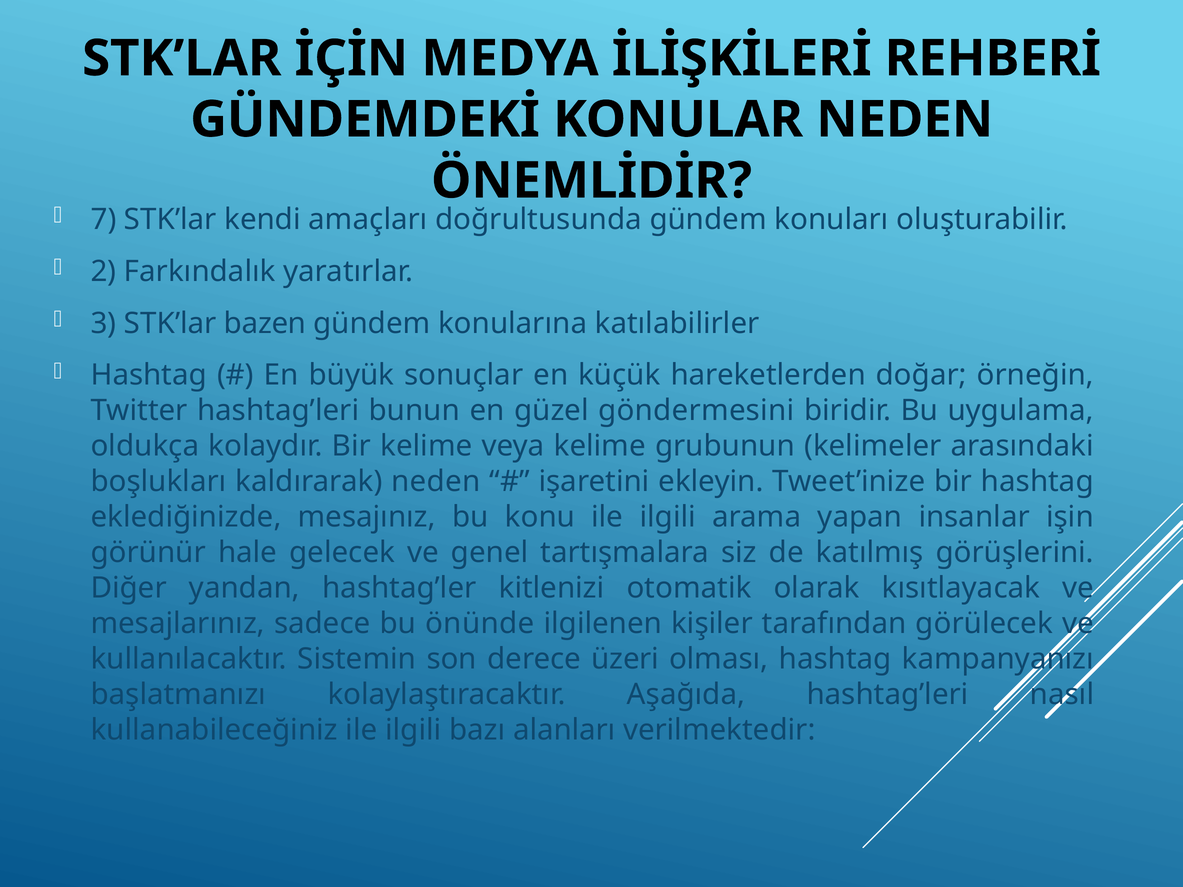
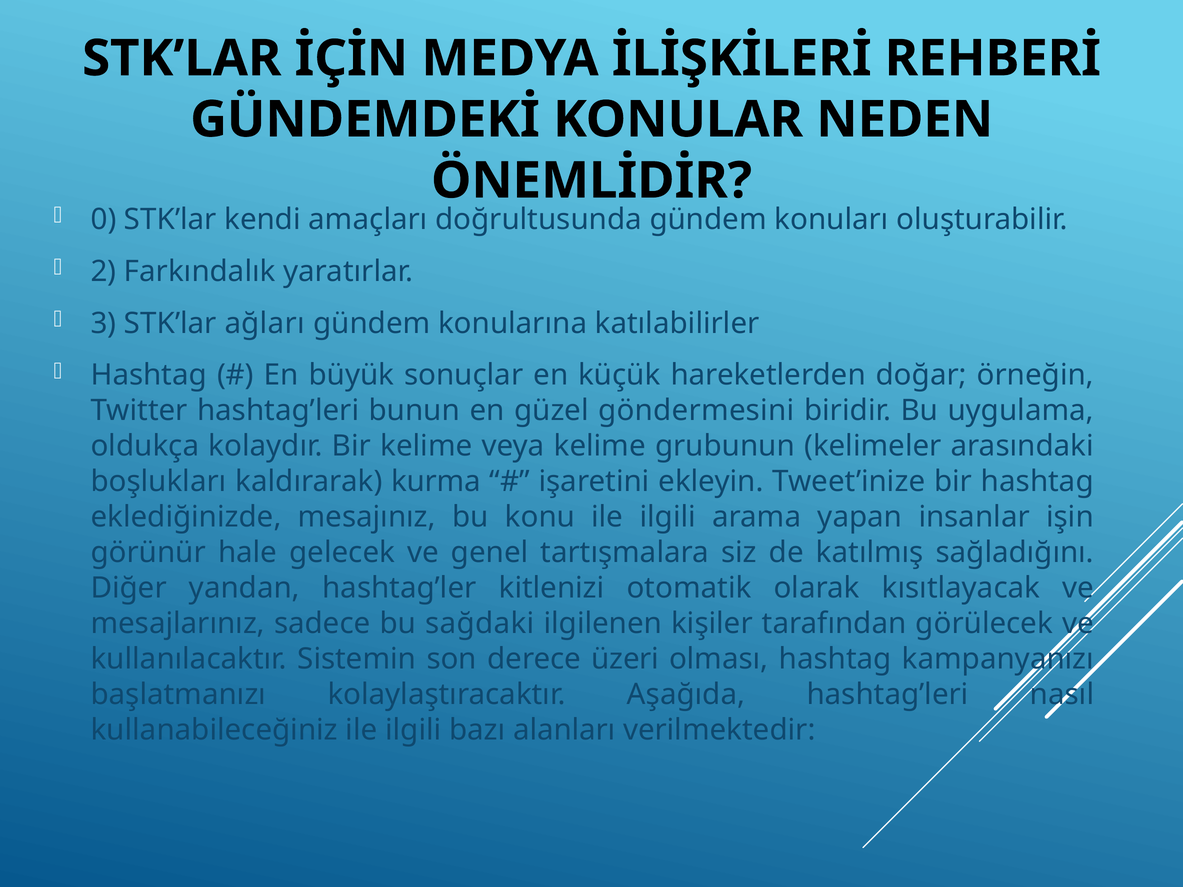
7: 7 -> 0
bazen: bazen -> ağları
kaldırarak neden: neden -> kurma
görüşlerini: görüşlerini -> sağladığını
önünde: önünde -> sağdaki
